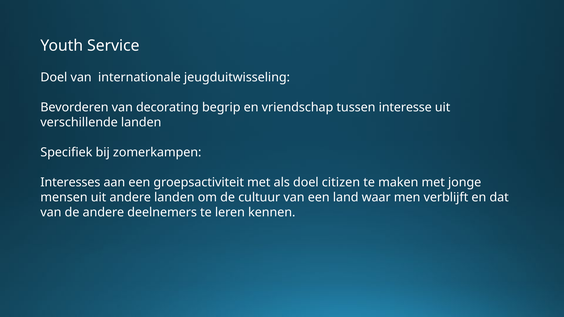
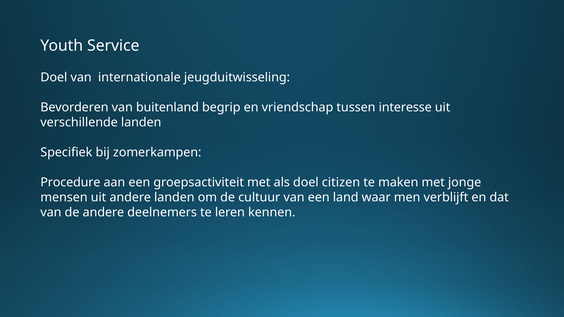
decorating: decorating -> buitenland
Interesses: Interesses -> Procedure
